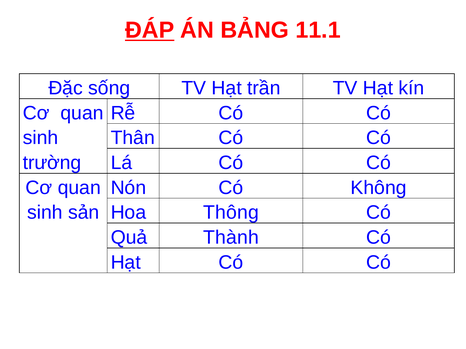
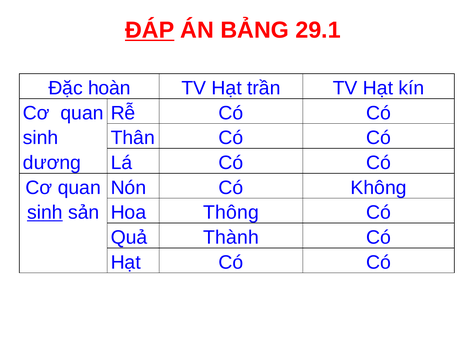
11.1: 11.1 -> 29.1
sống: sống -> hoàn
trường: trường -> dương
sinh at (45, 213) underline: none -> present
